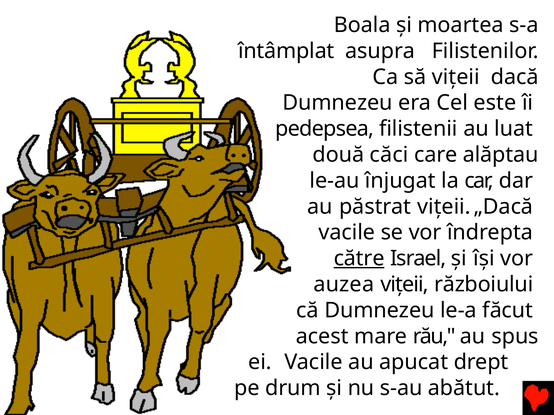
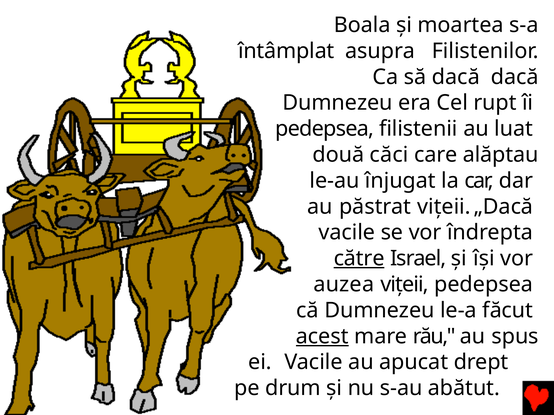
să viţeii: viţeii -> dacă
este: este -> rupt
viţeii războiului: războiului -> pedepsea
acest underline: none -> present
